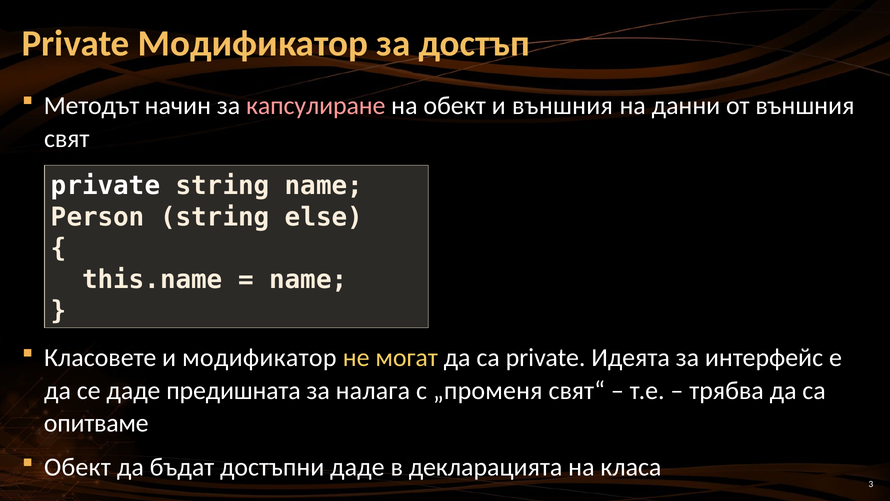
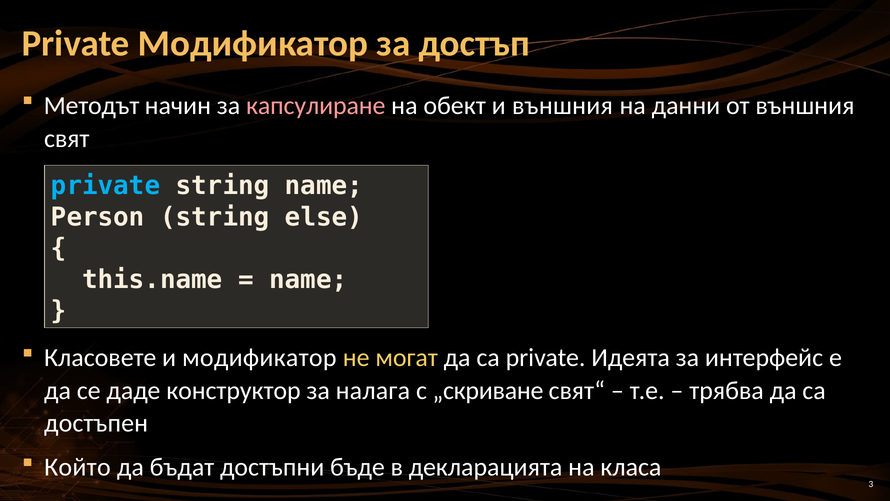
private at (106, 186) colour: white -> light blue
предишната: предишната -> конструктор
„променя: „променя -> „скриване
опитваме: опитваме -> достъпен
Обект at (77, 467): Обект -> Който
достъпни даде: даде -> бъде
